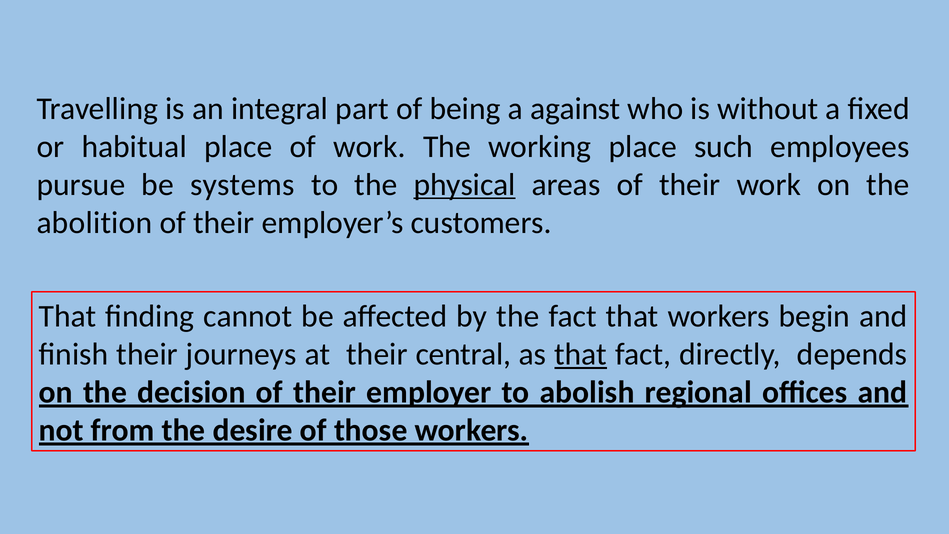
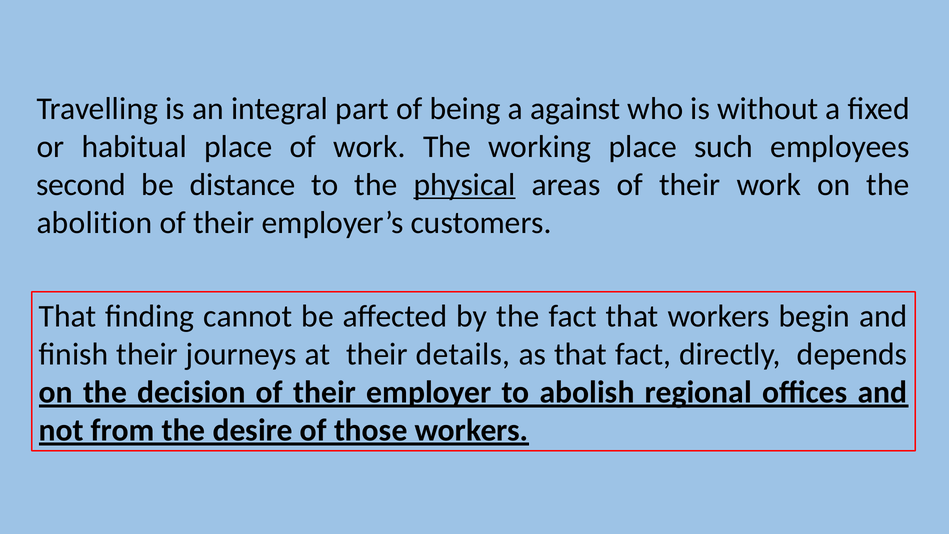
pursue: pursue -> second
systems: systems -> distance
central: central -> details
that at (581, 354) underline: present -> none
